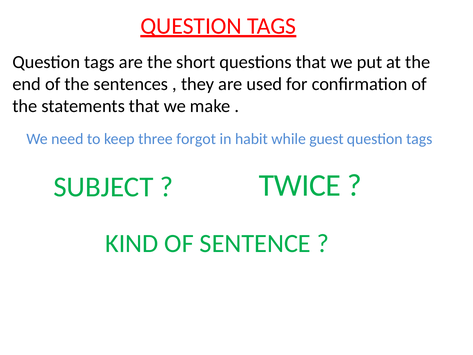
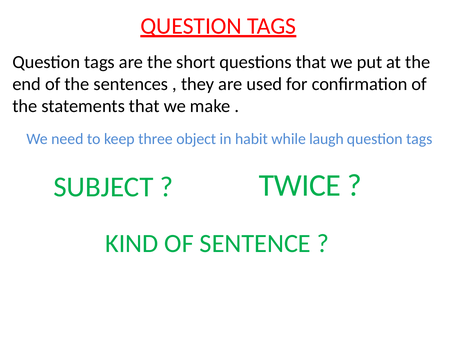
forgot: forgot -> object
guest: guest -> laugh
